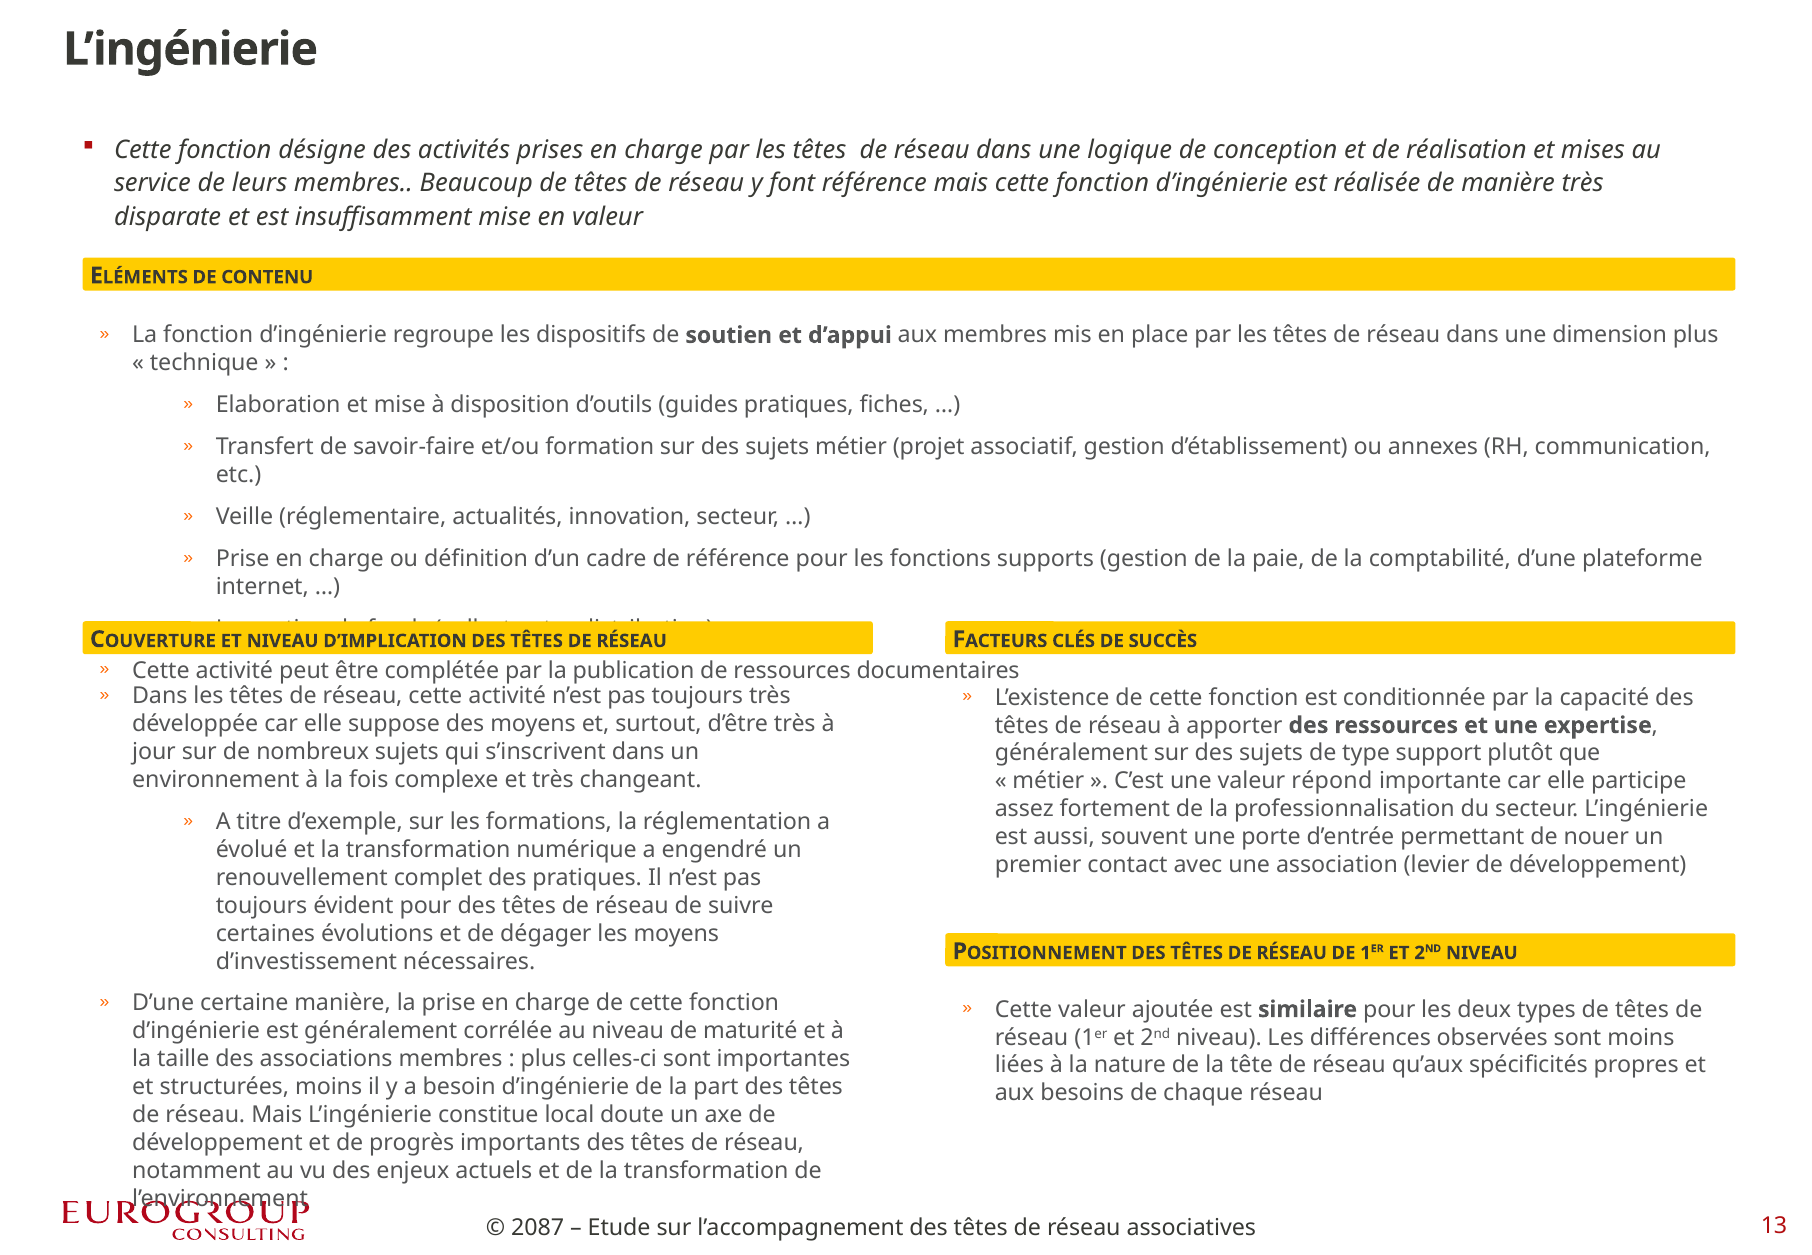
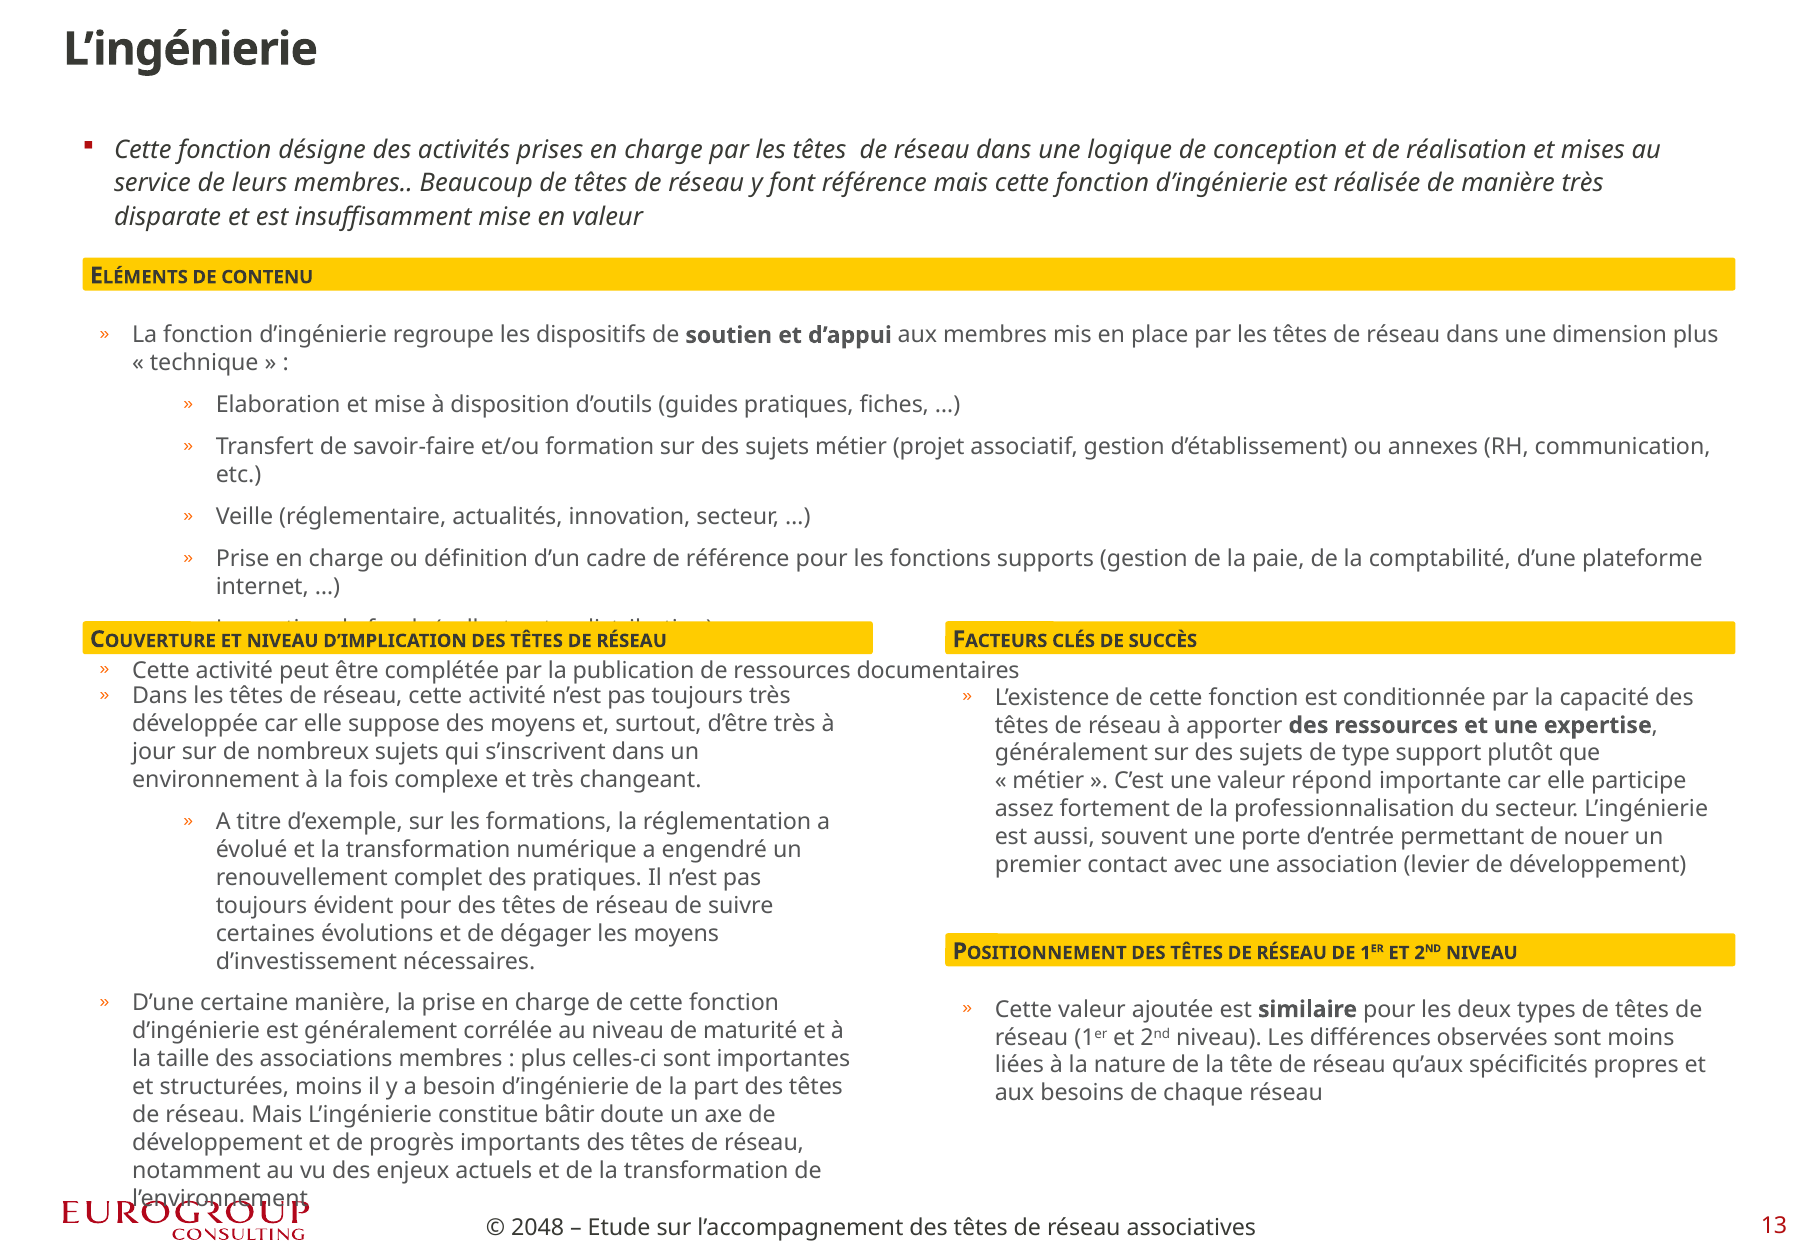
local: local -> bâtir
2087: 2087 -> 2048
